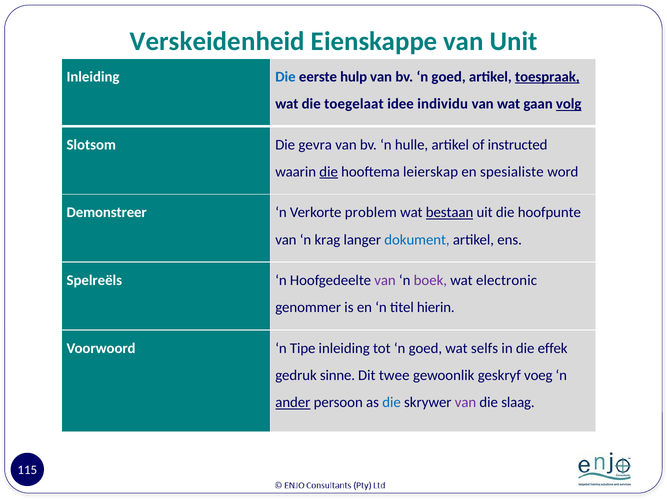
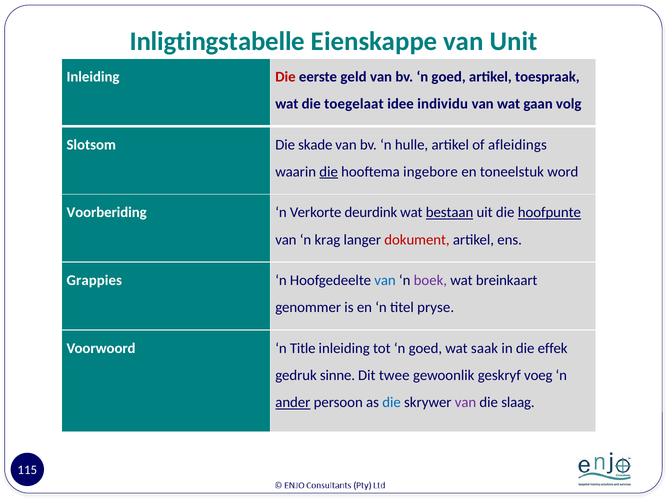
Verskeidenheid: Verskeidenheid -> Inligtingstabelle
Die at (285, 77) colour: blue -> red
hulp: hulp -> geld
toespraak underline: present -> none
volg underline: present -> none
gevra: gevra -> skade
instructed: instructed -> afleidings
leierskap: leierskap -> ingebore
spesialiste: spesialiste -> toneelstuk
Demonstreer: Demonstreer -> Voorberiding
problem: problem -> deurdink
hoofpunte underline: none -> present
dokument colour: blue -> red
Spelreëls: Spelreëls -> Grappies
van at (385, 280) colour: purple -> blue
electronic: electronic -> breinkaart
hierin: hierin -> pryse
Tipe: Tipe -> Title
selfs: selfs -> saak
